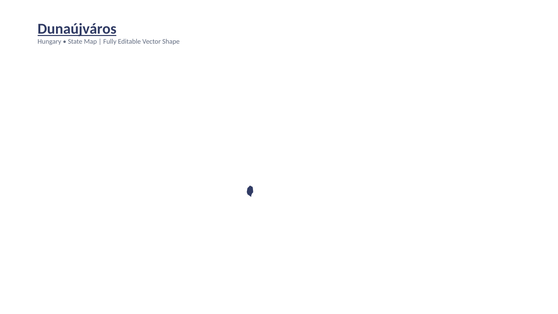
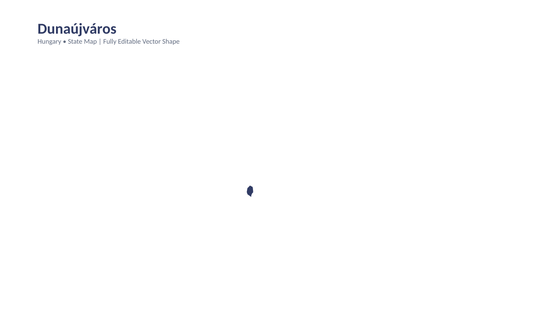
Dunaújváros underline: present -> none
